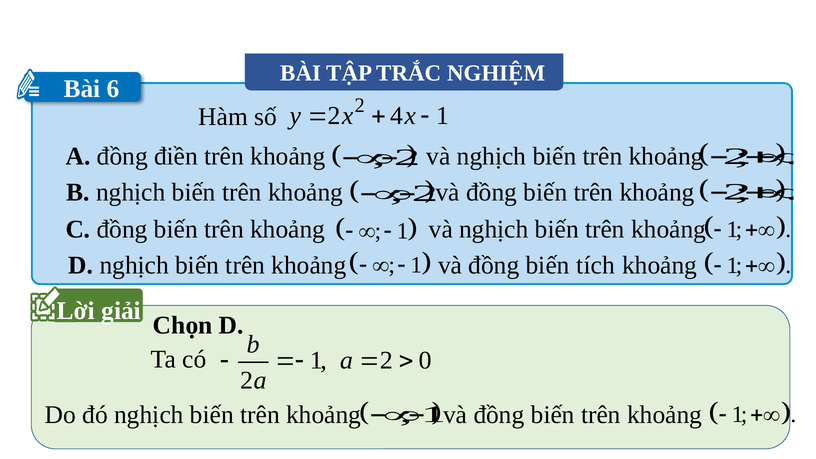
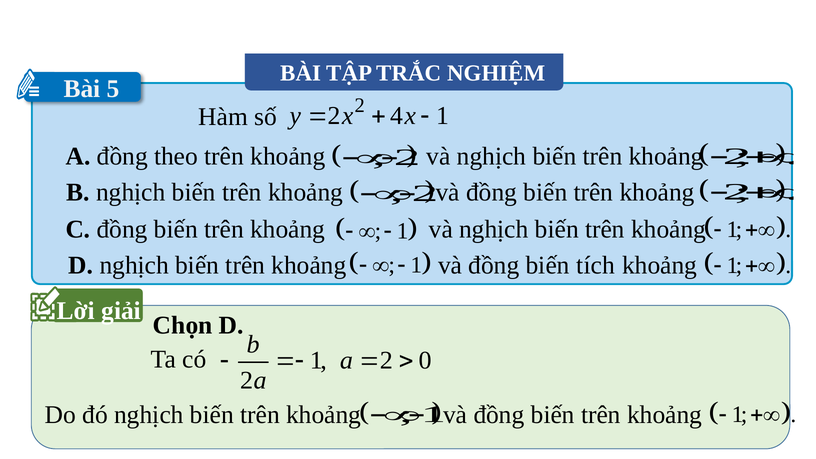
6: 6 -> 5
điền: điền -> theo
